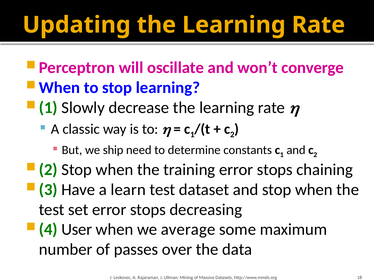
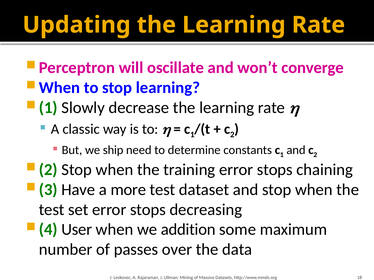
learn: learn -> more
average: average -> addition
